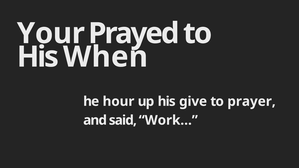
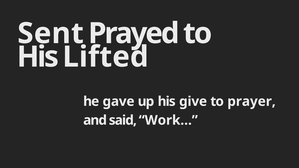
Your: Your -> Sent
When: When -> Lifted
hour: hour -> gave
